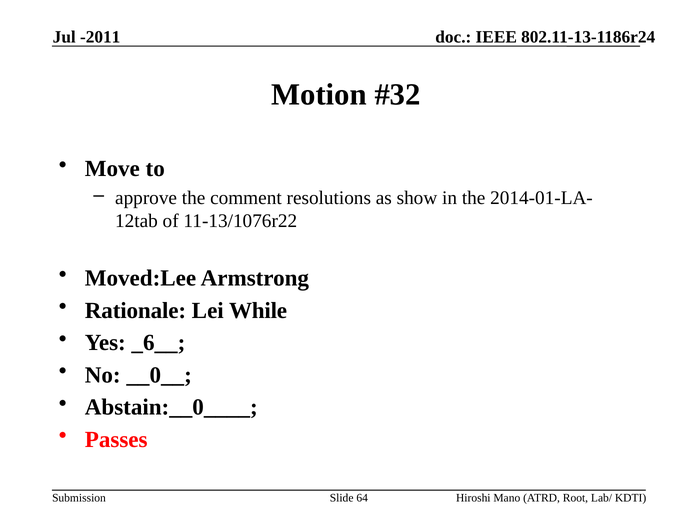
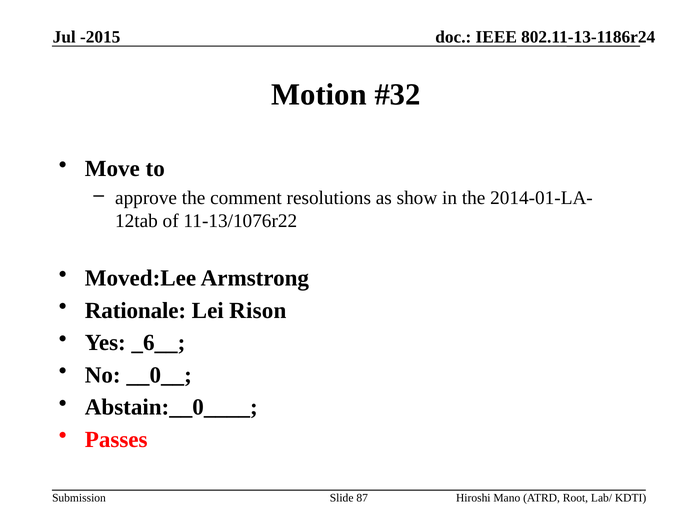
-2011: -2011 -> -2015
While: While -> Rison
64: 64 -> 87
